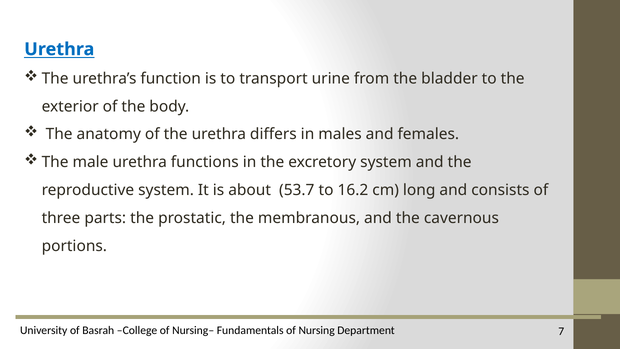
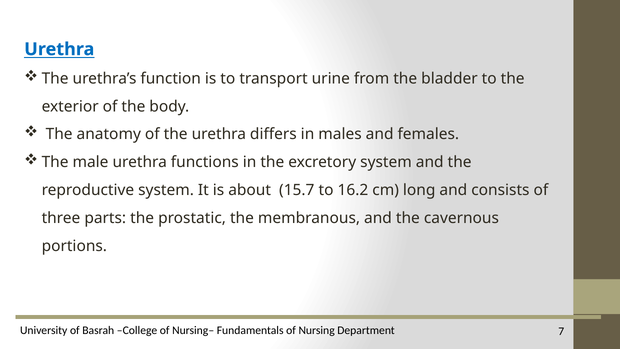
53.7: 53.7 -> 15.7
